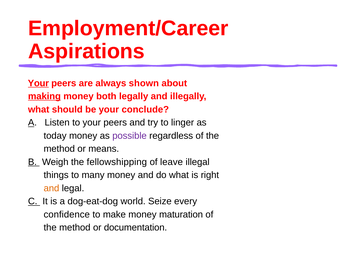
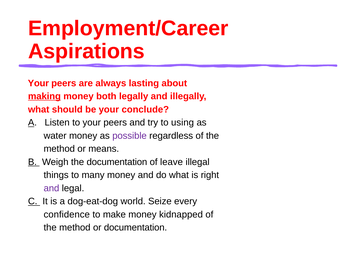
Your at (38, 83) underline: present -> none
shown: shown -> lasting
linger: linger -> using
today: today -> water
the fellowshipping: fellowshipping -> documentation
and at (51, 188) colour: orange -> purple
maturation: maturation -> kidnapped
